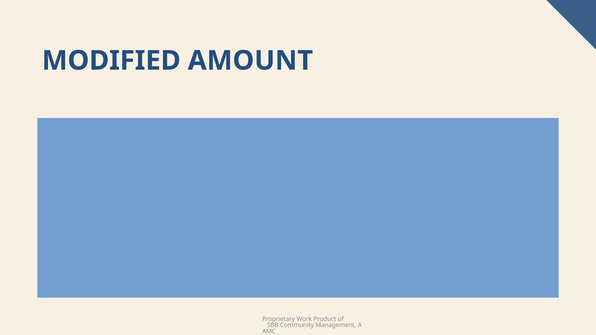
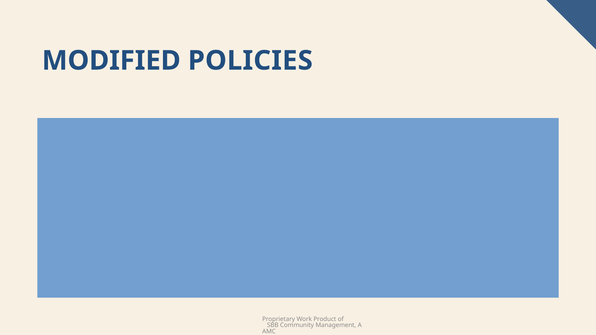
AMOUNT: AMOUNT -> POLICIES
